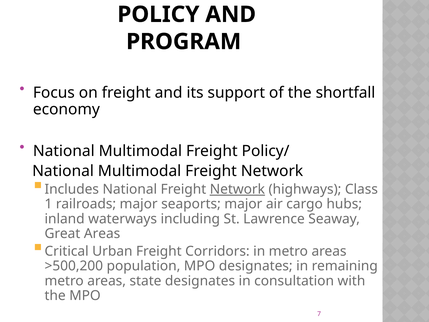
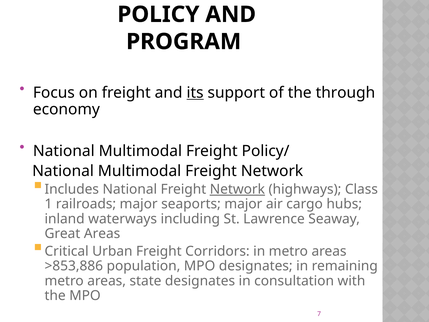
its underline: none -> present
shortfall: shortfall -> through
>500,200: >500,200 -> >853,886
